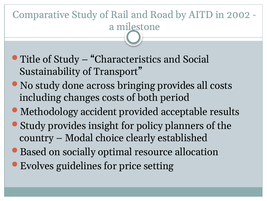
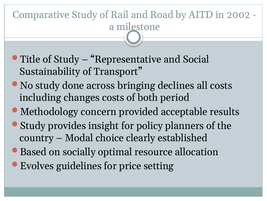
Characteristics: Characteristics -> Representative
bringing provides: provides -> declines
accident: accident -> concern
